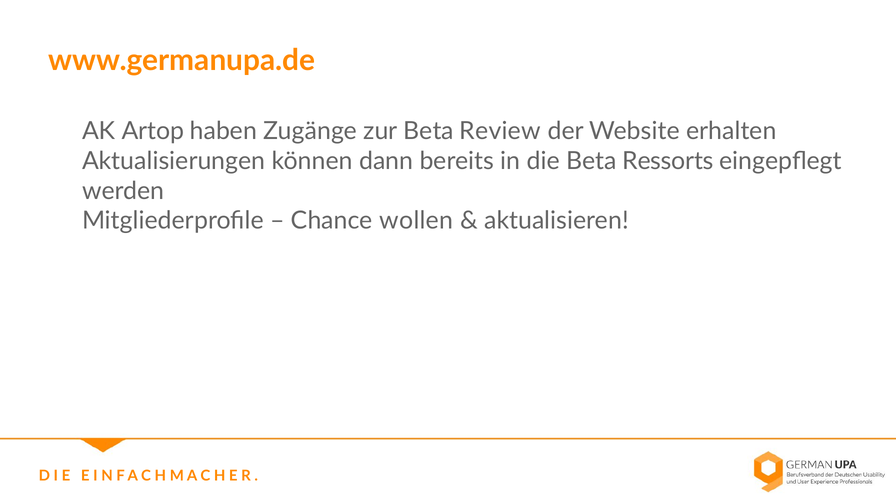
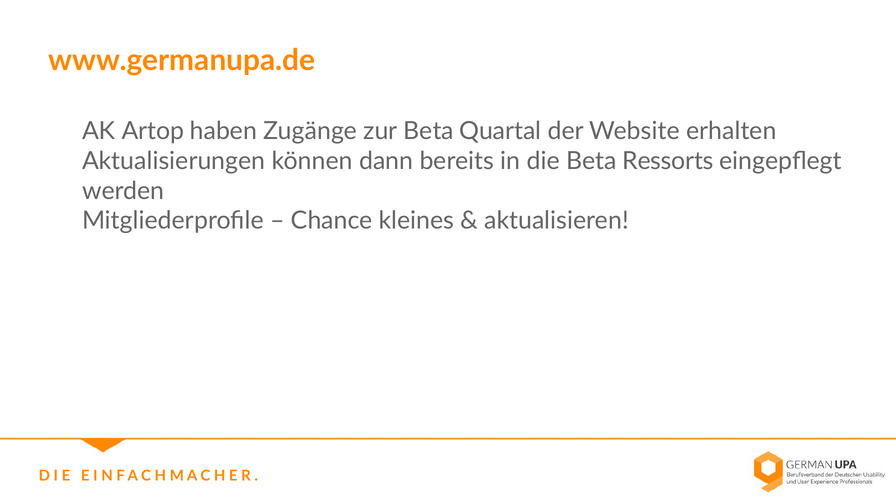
Review: Review -> Quartal
wollen: wollen -> kleines
